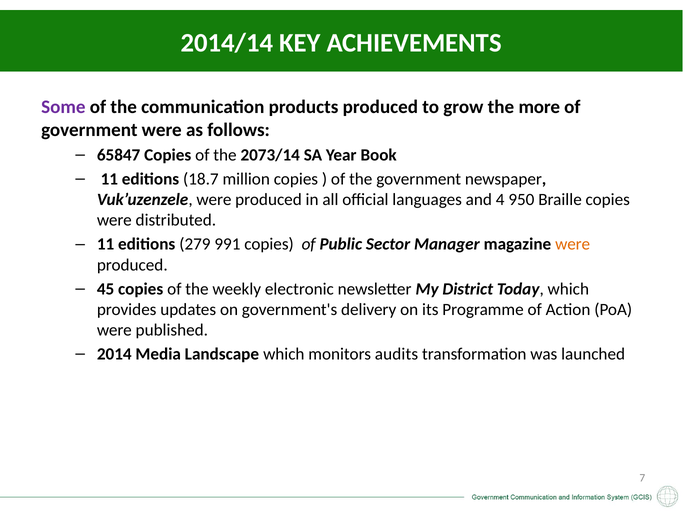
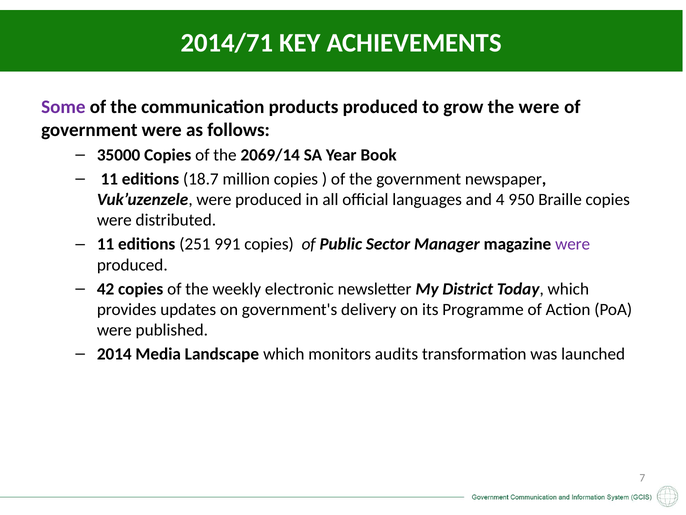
2014/14: 2014/14 -> 2014/71
the more: more -> were
65847: 65847 -> 35000
2073/14: 2073/14 -> 2069/14
279: 279 -> 251
were at (573, 244) colour: orange -> purple
45: 45 -> 42
